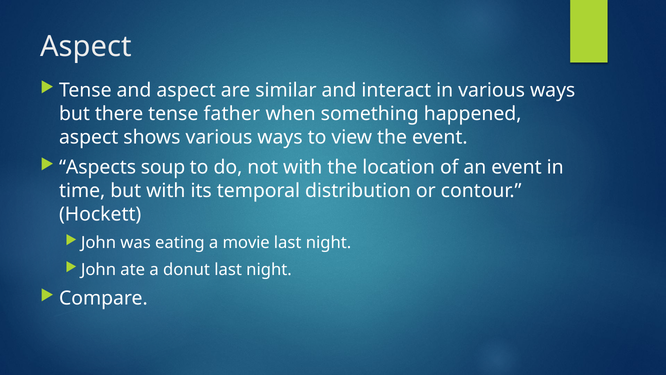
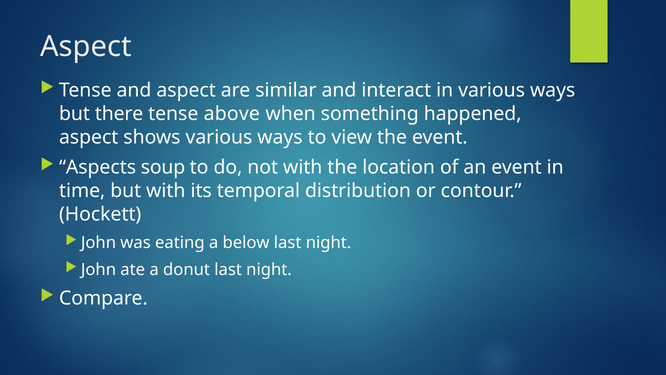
father: father -> above
movie: movie -> below
